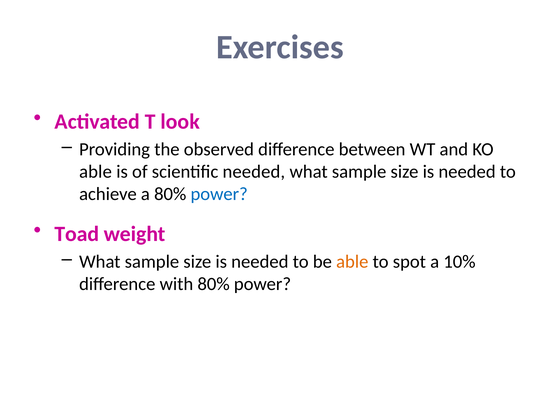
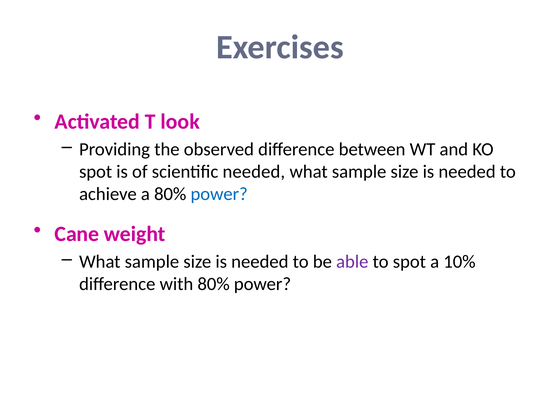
able at (95, 172): able -> spot
Toad: Toad -> Cane
able at (352, 262) colour: orange -> purple
